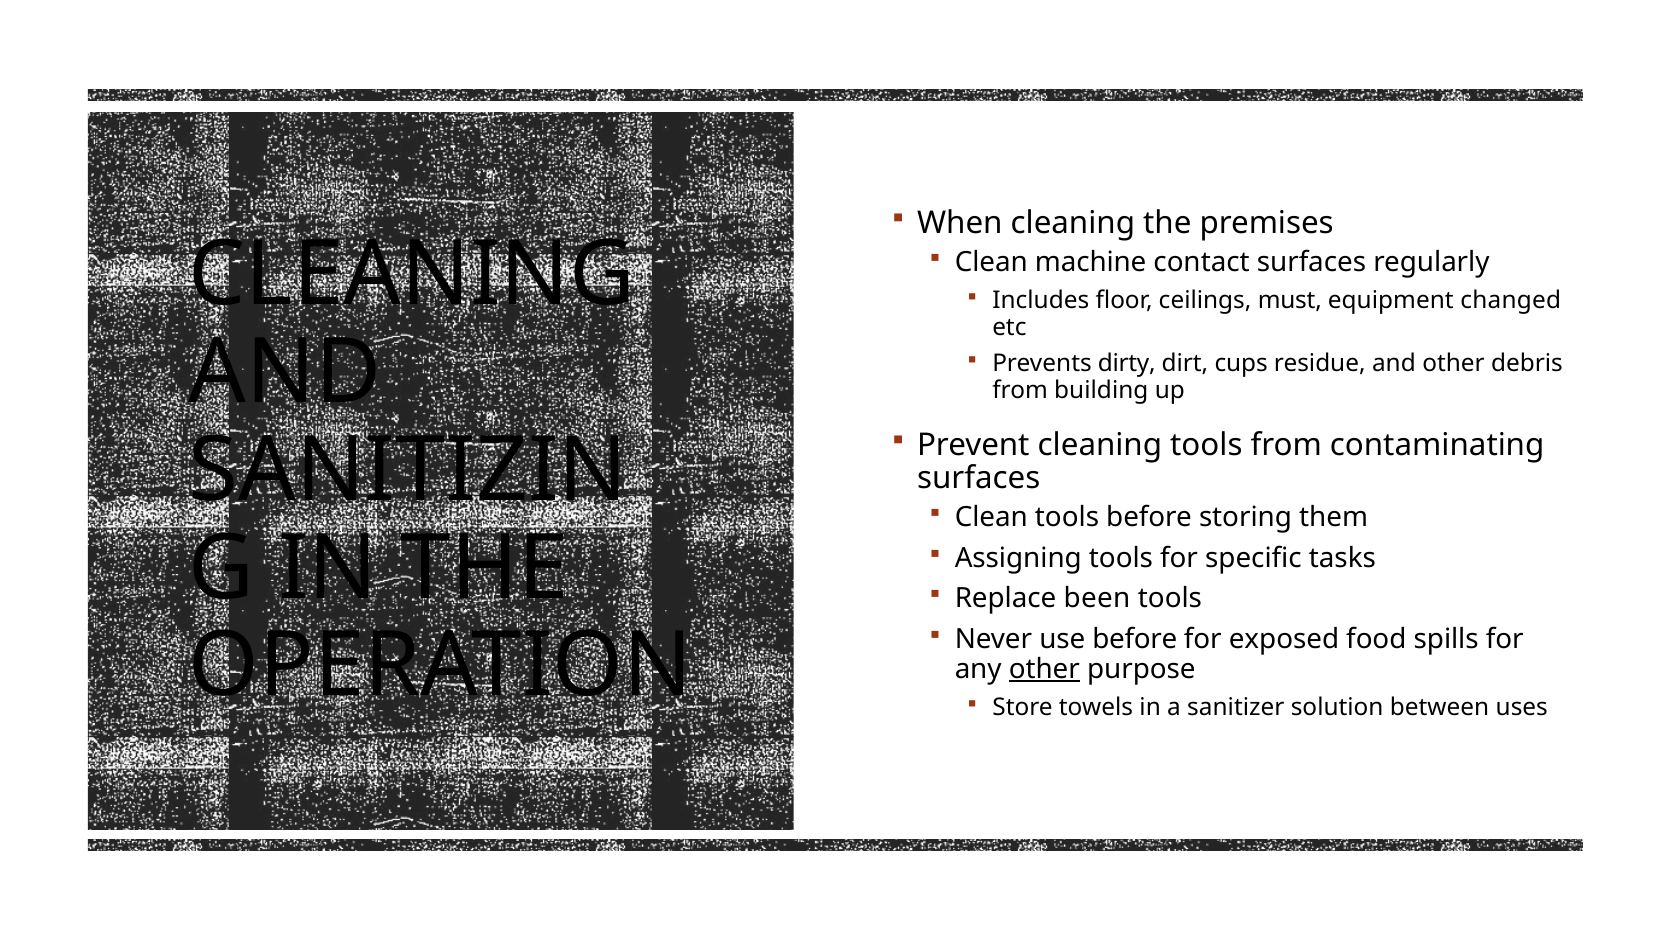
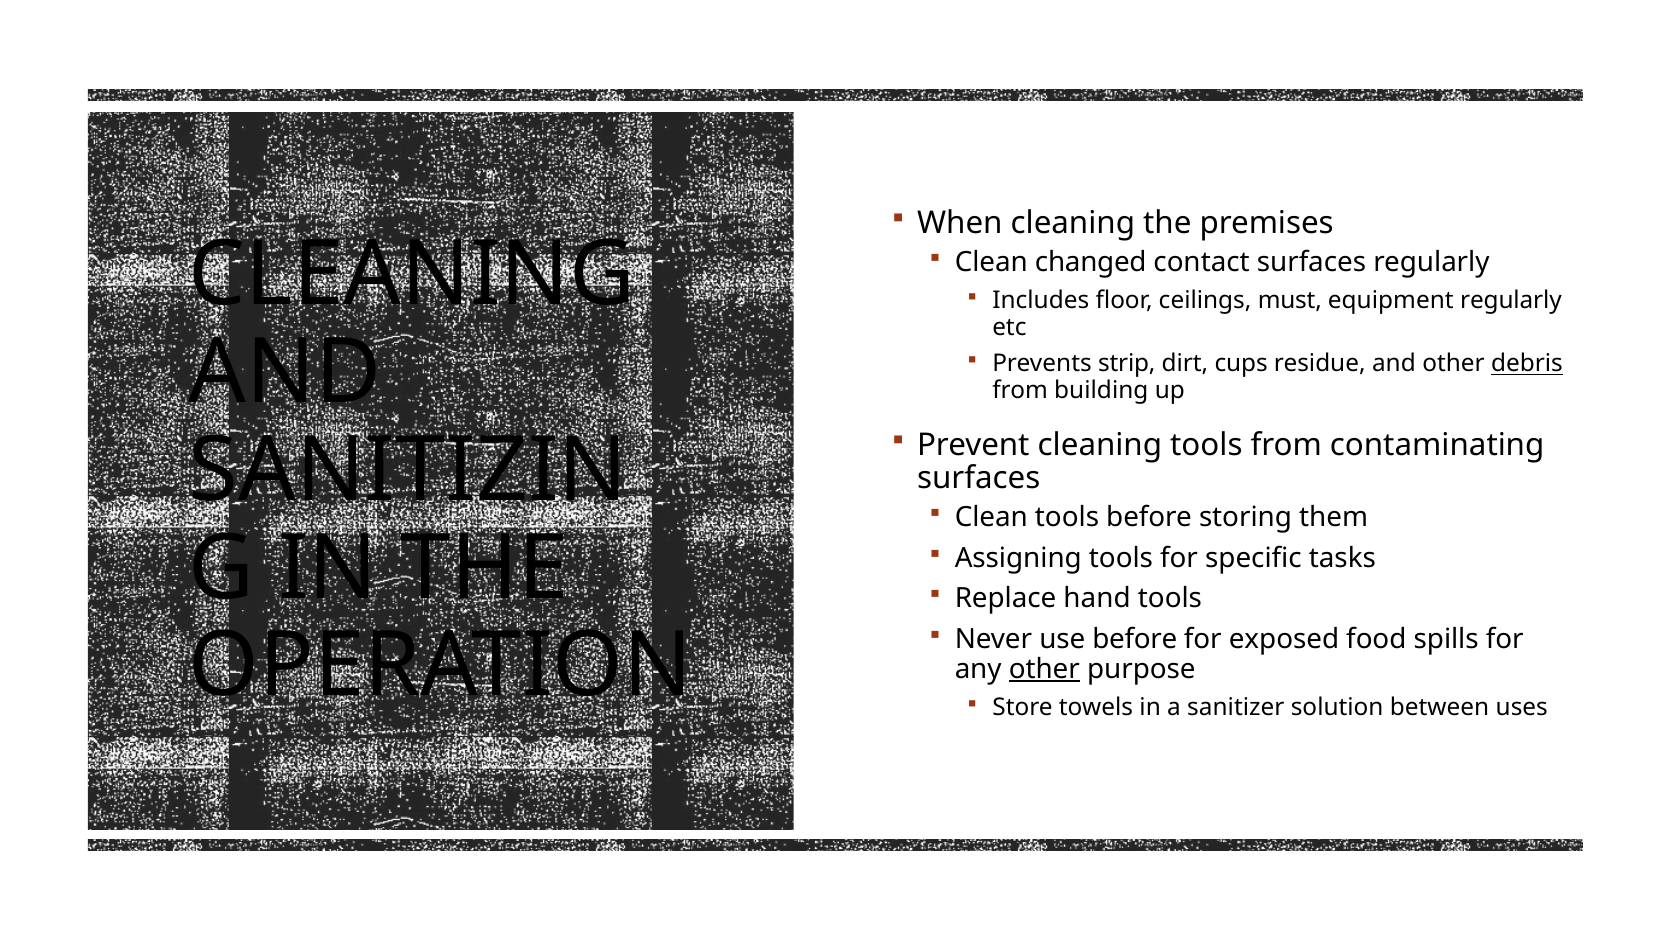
machine: machine -> changed
equipment changed: changed -> regularly
dirty: dirty -> strip
debris underline: none -> present
been: been -> hand
